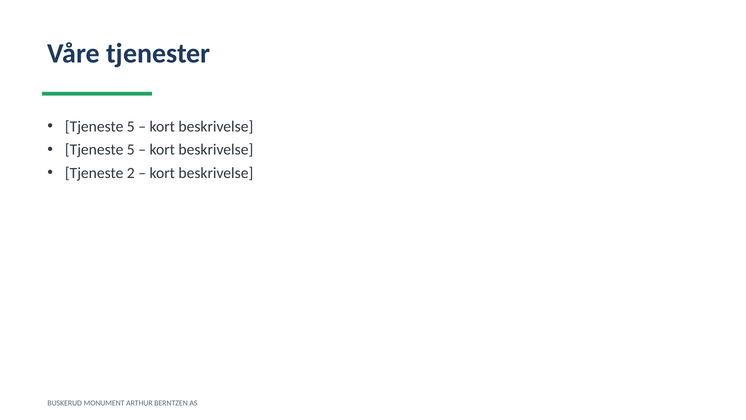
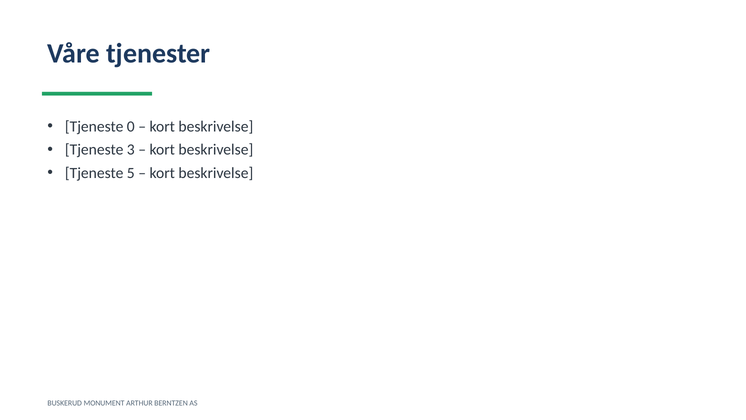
5 at (131, 126): 5 -> 0
5 at (131, 150): 5 -> 3
2: 2 -> 5
